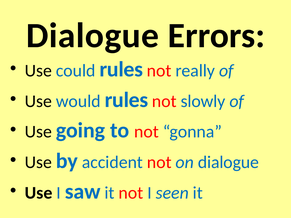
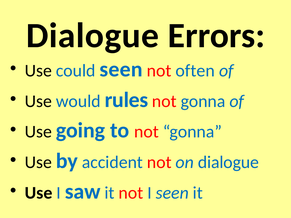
could rules: rules -> seen
really: really -> often
slowly at (203, 101): slowly -> gonna
